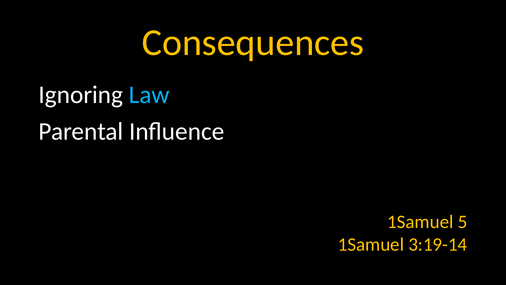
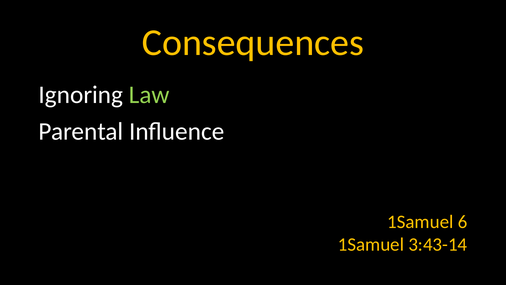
Law colour: light blue -> light green
5: 5 -> 6
3:19-14: 3:19-14 -> 3:43-14
